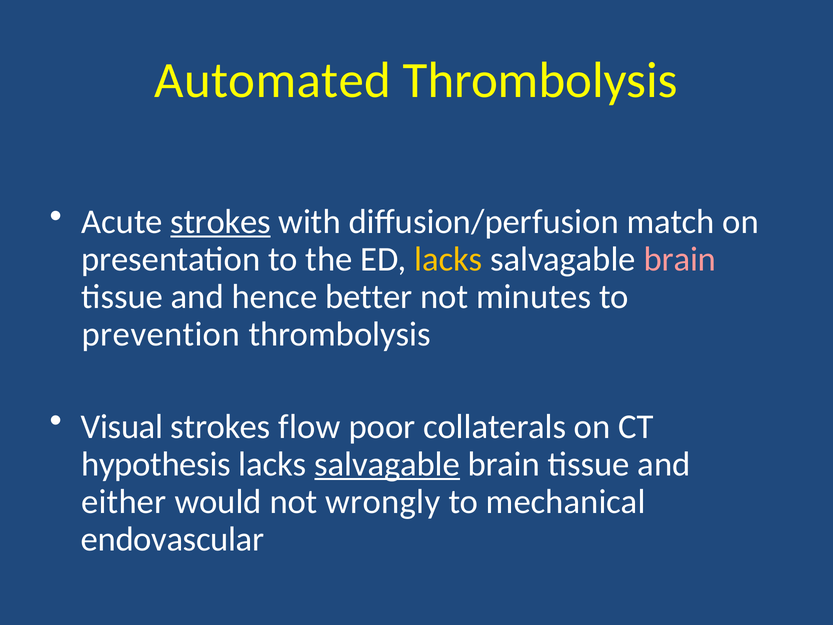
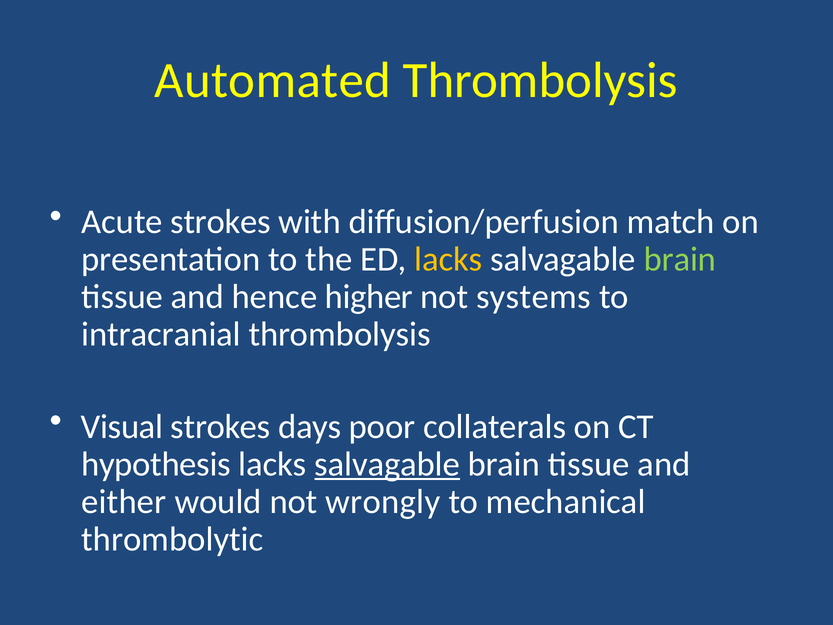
strokes at (221, 221) underline: present -> none
brain at (680, 259) colour: pink -> light green
better: better -> higher
minutes: minutes -> systems
prevention: prevention -> intracranial
flow: flow -> days
endovascular: endovascular -> thrombolytic
